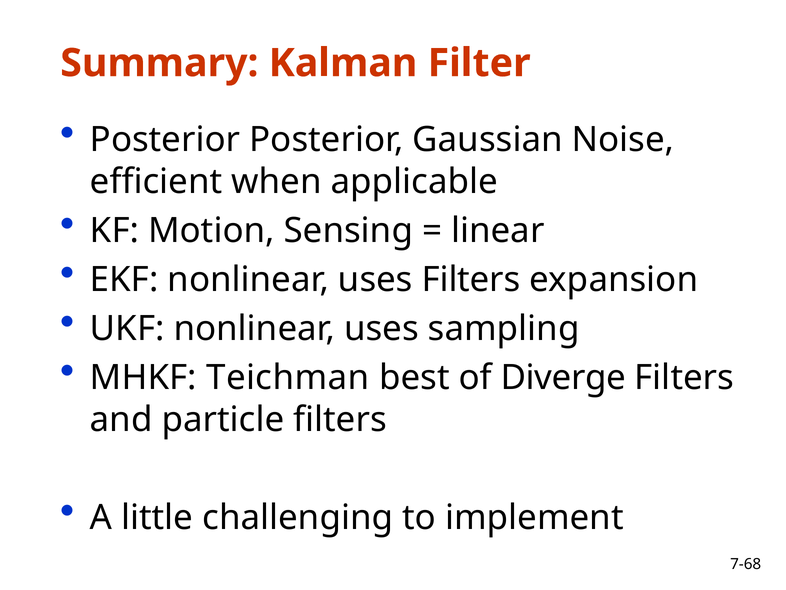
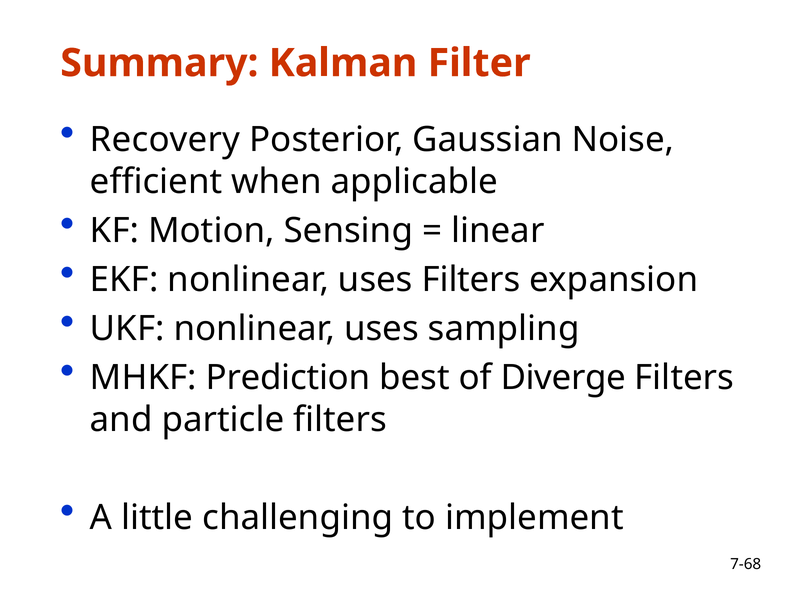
Posterior at (165, 140): Posterior -> Recovery
Teichman: Teichman -> Prediction
